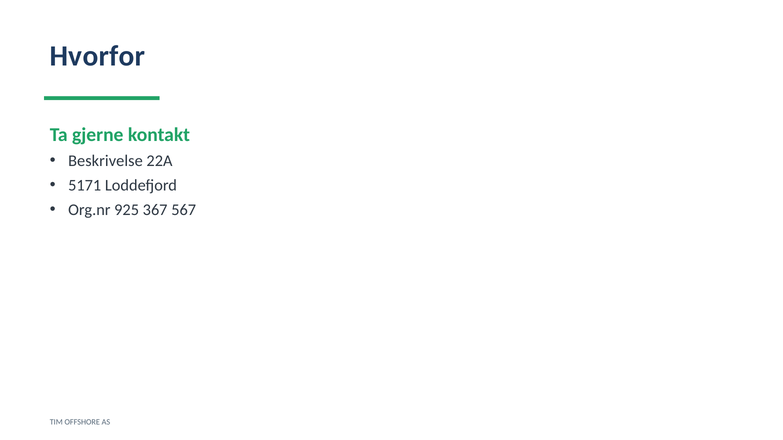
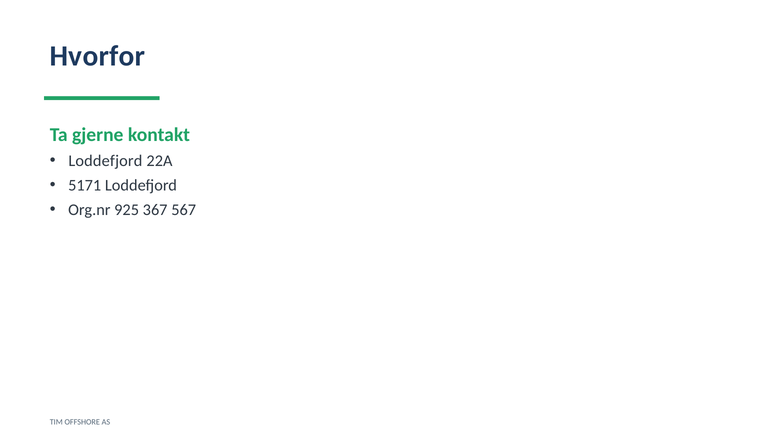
Beskrivelse at (105, 161): Beskrivelse -> Loddefjord
